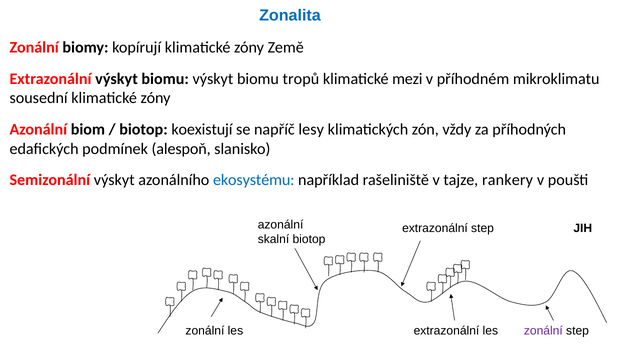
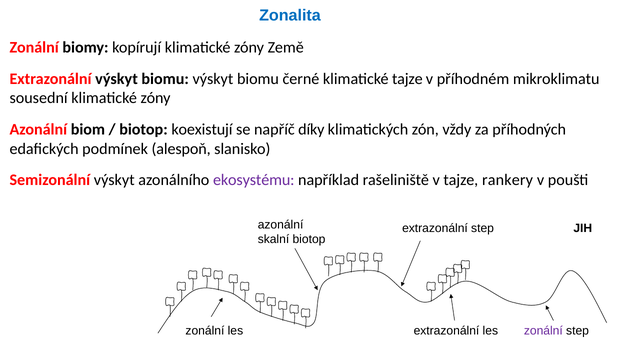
tropů: tropů -> černé
klimatické mezi: mezi -> tajze
lesy: lesy -> díky
ekosystému colour: blue -> purple
